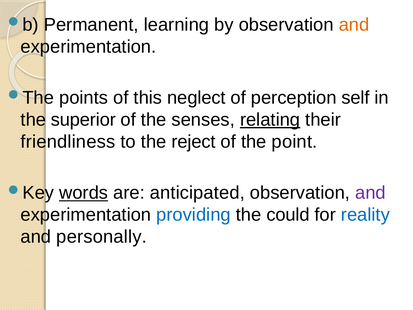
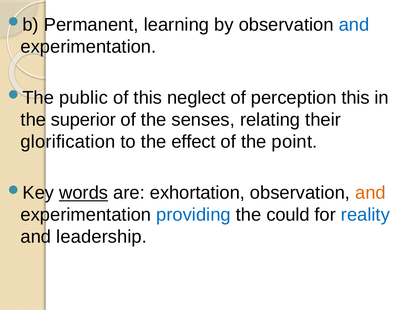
and at (354, 25) colour: orange -> blue
points: points -> public
perception self: self -> this
relating underline: present -> none
friendliness: friendliness -> glorification
reject: reject -> effect
anticipated: anticipated -> exhortation
and at (370, 193) colour: purple -> orange
personally: personally -> leadership
